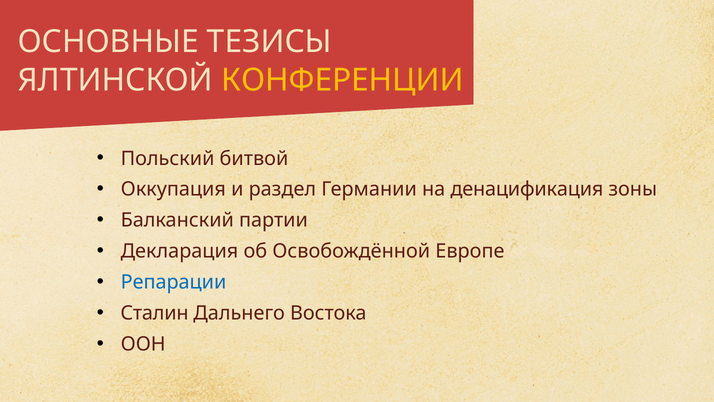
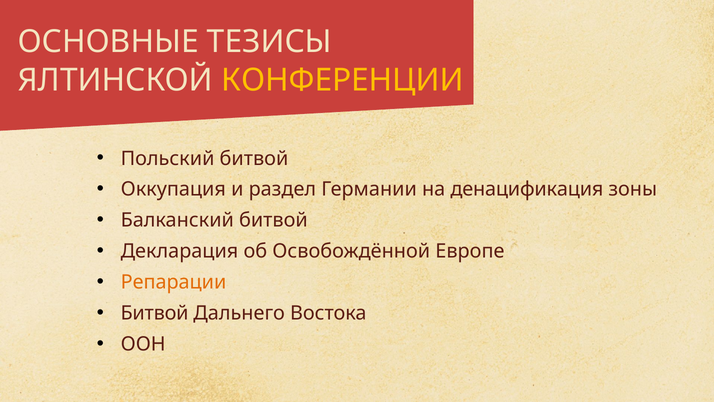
Балканский партии: партии -> битвой
Репарации colour: blue -> orange
Сталин at (155, 313): Сталин -> Битвой
